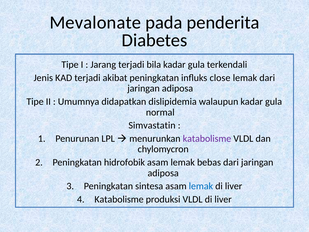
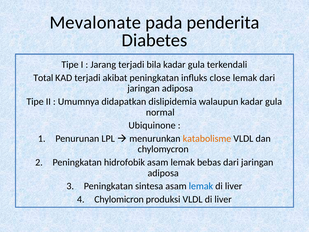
Jenis: Jenis -> Total
Simvastatin: Simvastatin -> Ubiquinone
katabolisme at (207, 138) colour: purple -> orange
Katabolisme at (119, 199): Katabolisme -> Chylomicron
